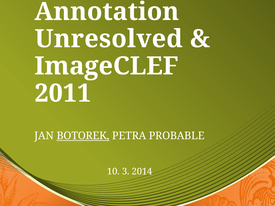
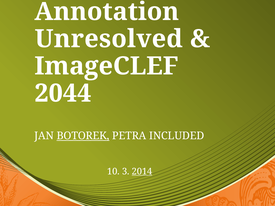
2011: 2011 -> 2044
PROBABLE: PROBABLE -> INCLUDED
2014 underline: none -> present
